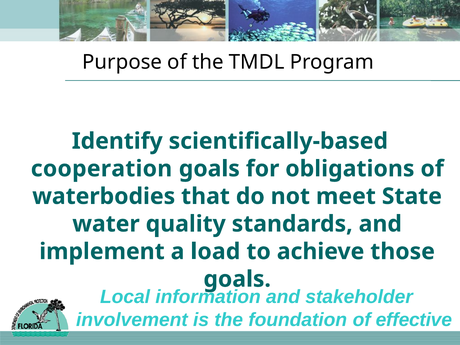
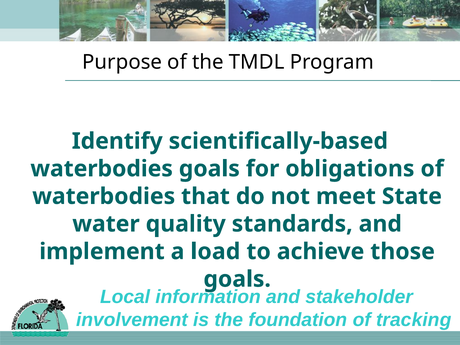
cooperation at (101, 169): cooperation -> waterbodies
effective: effective -> tracking
